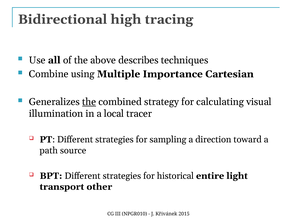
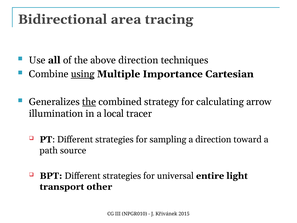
high: high -> area
above describes: describes -> direction
using underline: none -> present
visual: visual -> arrow
historical: historical -> universal
